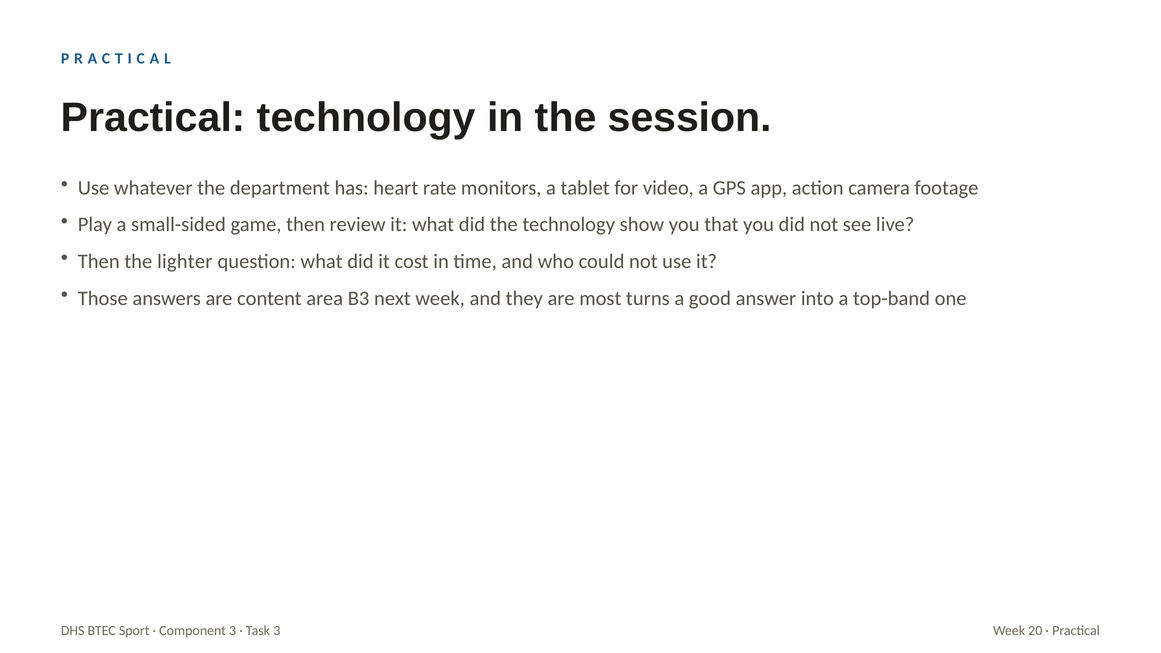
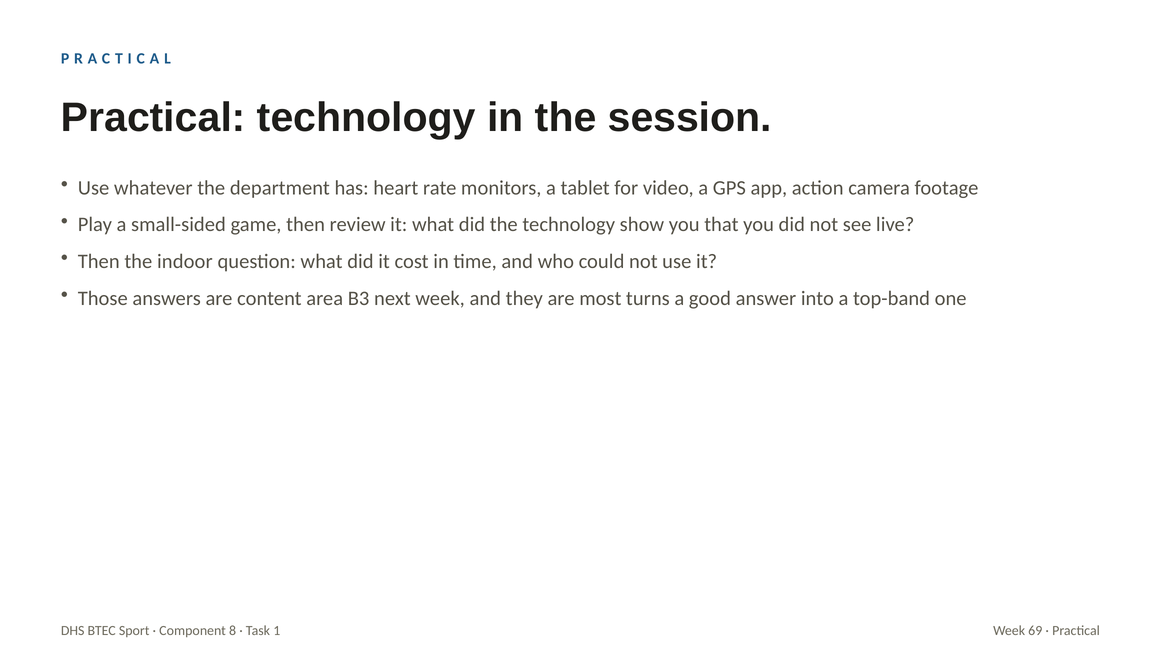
lighter: lighter -> indoor
Component 3: 3 -> 8
Task 3: 3 -> 1
20: 20 -> 69
